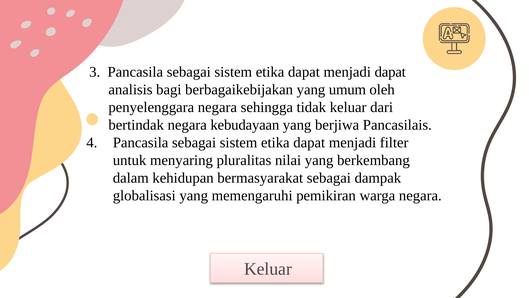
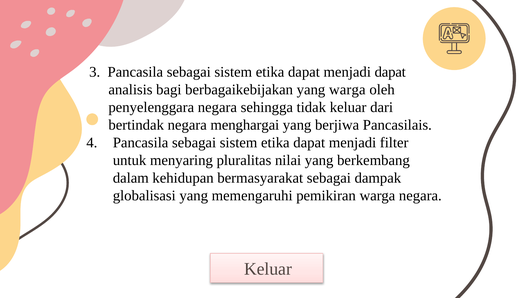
yang umum: umum -> warga
kebudayaan: kebudayaan -> menghargai
